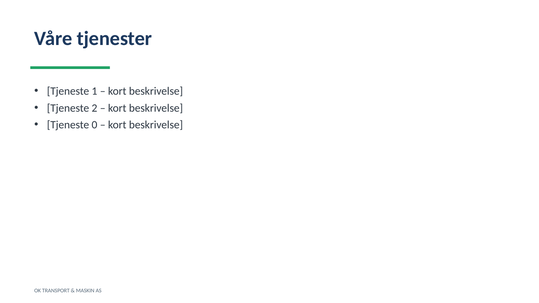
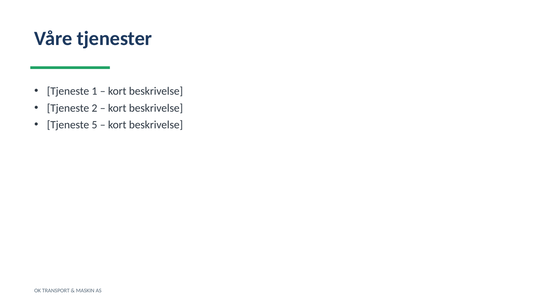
0: 0 -> 5
